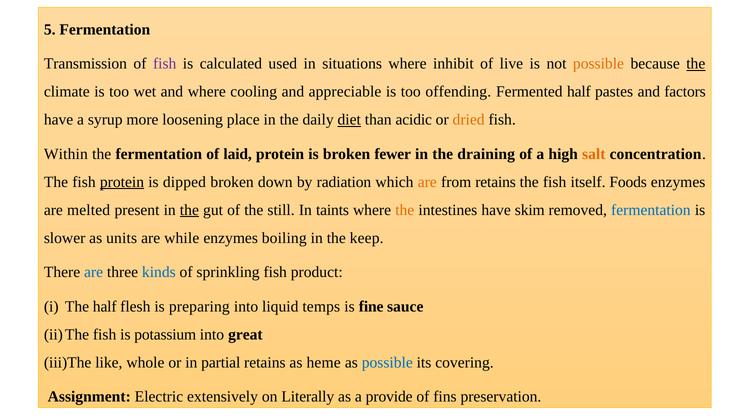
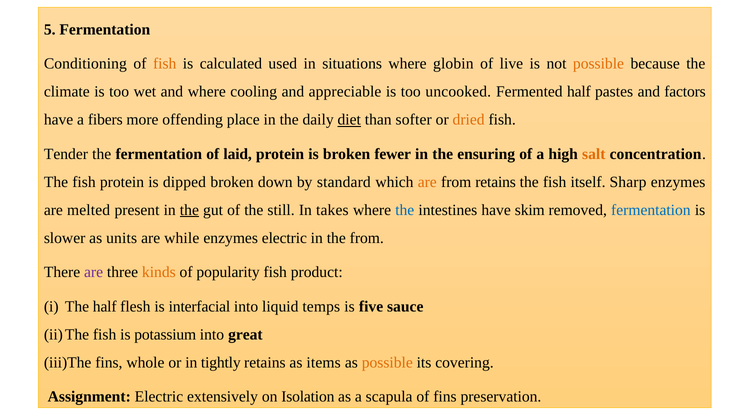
Transmission: Transmission -> Conditioning
fish at (165, 64) colour: purple -> orange
inhibit: inhibit -> globin
the at (696, 64) underline: present -> none
offending: offending -> uncooked
syrup: syrup -> fibers
loosening: loosening -> offending
acidic: acidic -> softer
Within: Within -> Tender
draining: draining -> ensuring
protein at (122, 182) underline: present -> none
radiation: radiation -> standard
Foods: Foods -> Sharp
taints: taints -> takes
the at (405, 210) colour: orange -> blue
enzymes boiling: boiling -> electric
the keep: keep -> from
are at (94, 272) colour: blue -> purple
kinds colour: blue -> orange
sprinkling: sprinkling -> popularity
preparing: preparing -> interfacial
fine: fine -> five
like at (109, 363): like -> fins
partial: partial -> tightly
heme: heme -> items
possible at (387, 363) colour: blue -> orange
Literally: Literally -> Isolation
provide: provide -> scapula
